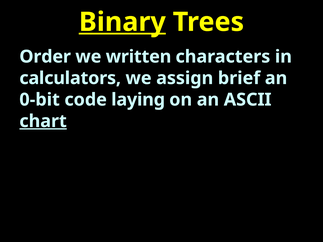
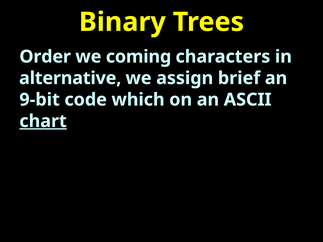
Binary underline: present -> none
written: written -> coming
calculators: calculators -> alternative
0-bit: 0-bit -> 9-bit
laying: laying -> which
